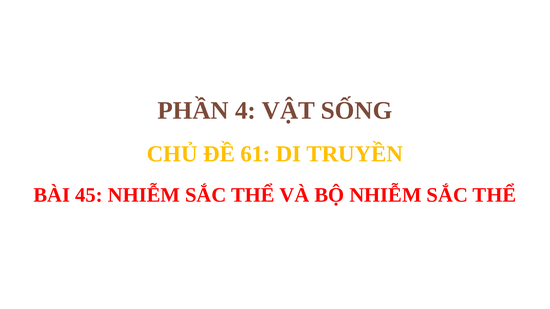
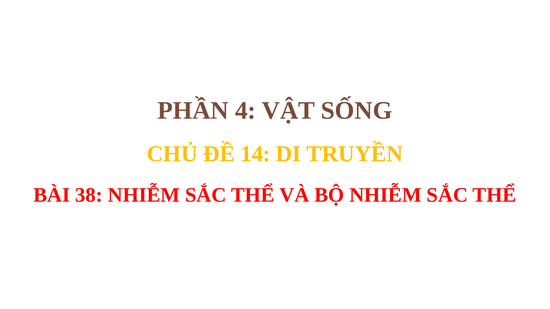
61: 61 -> 14
45: 45 -> 38
